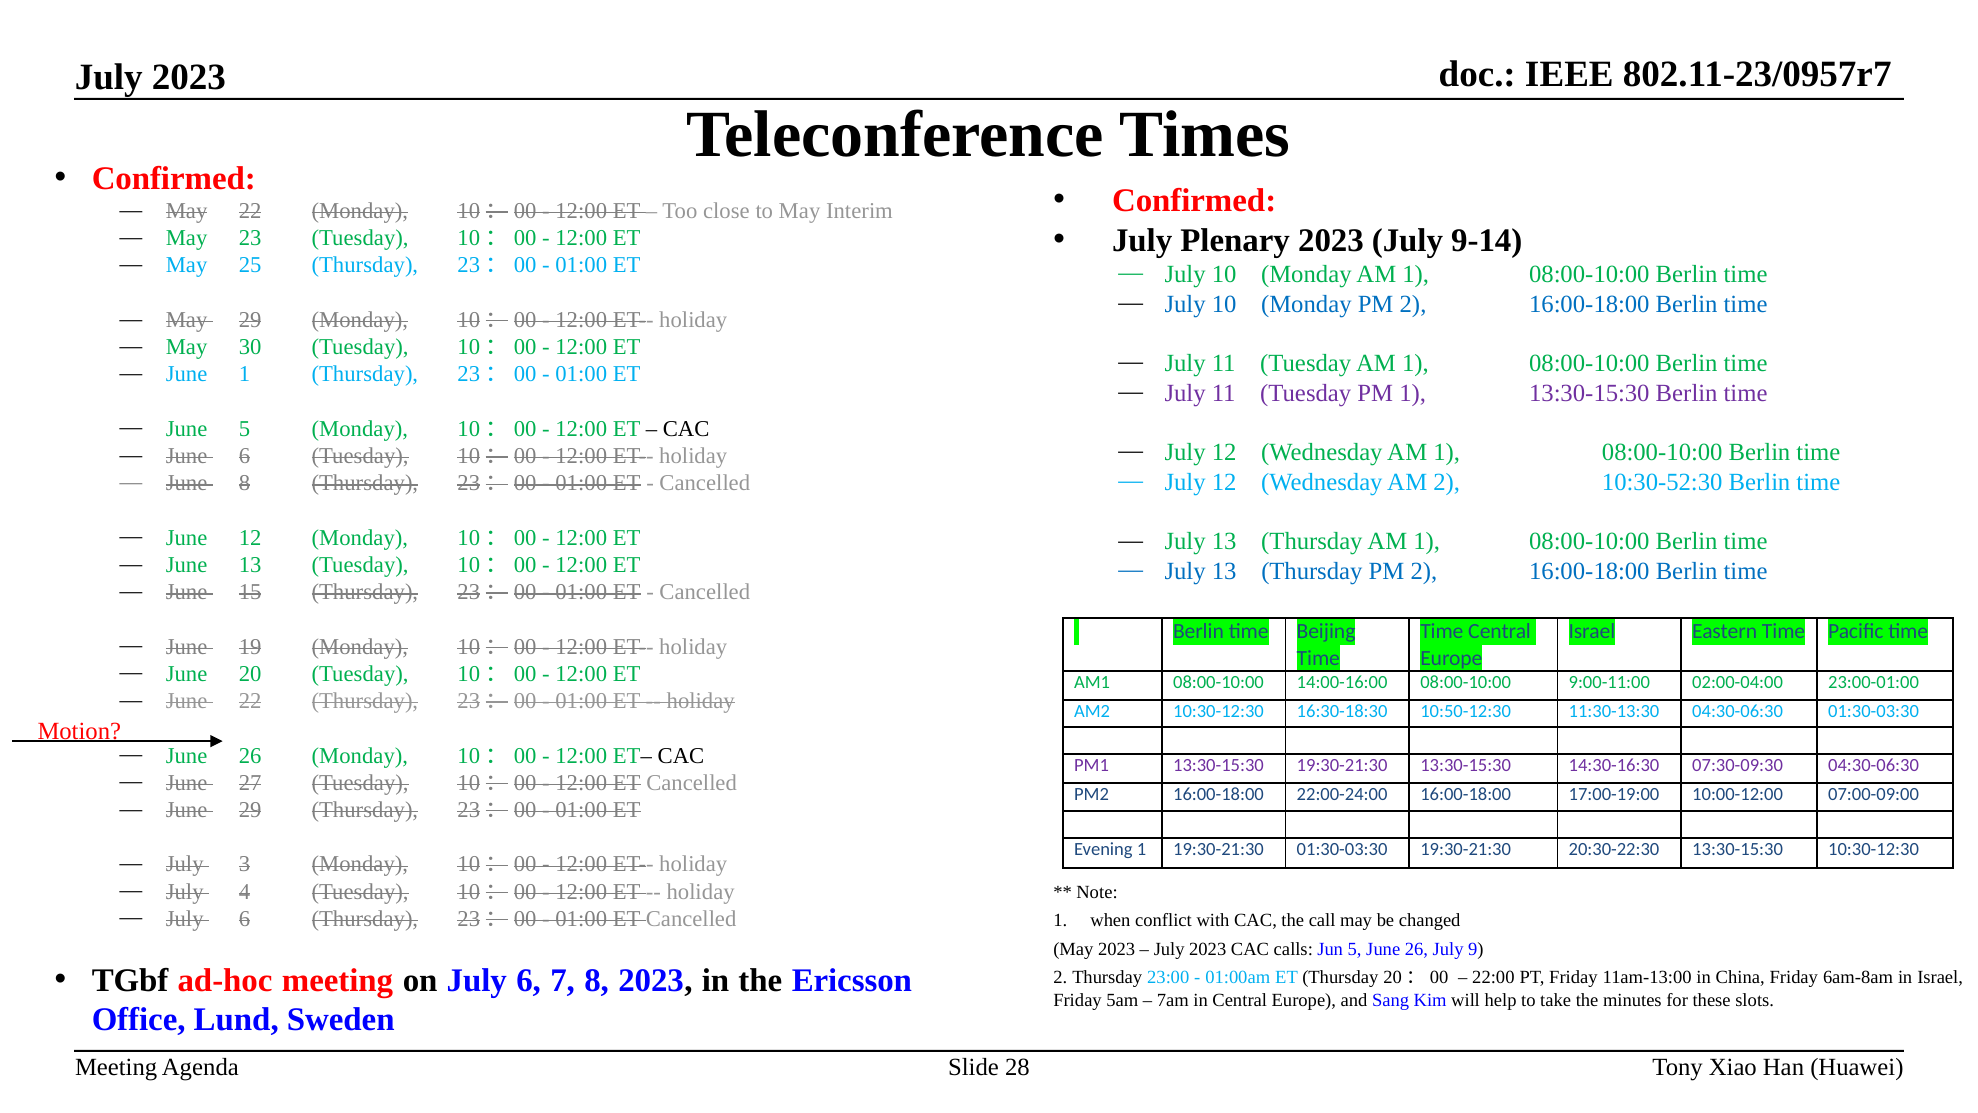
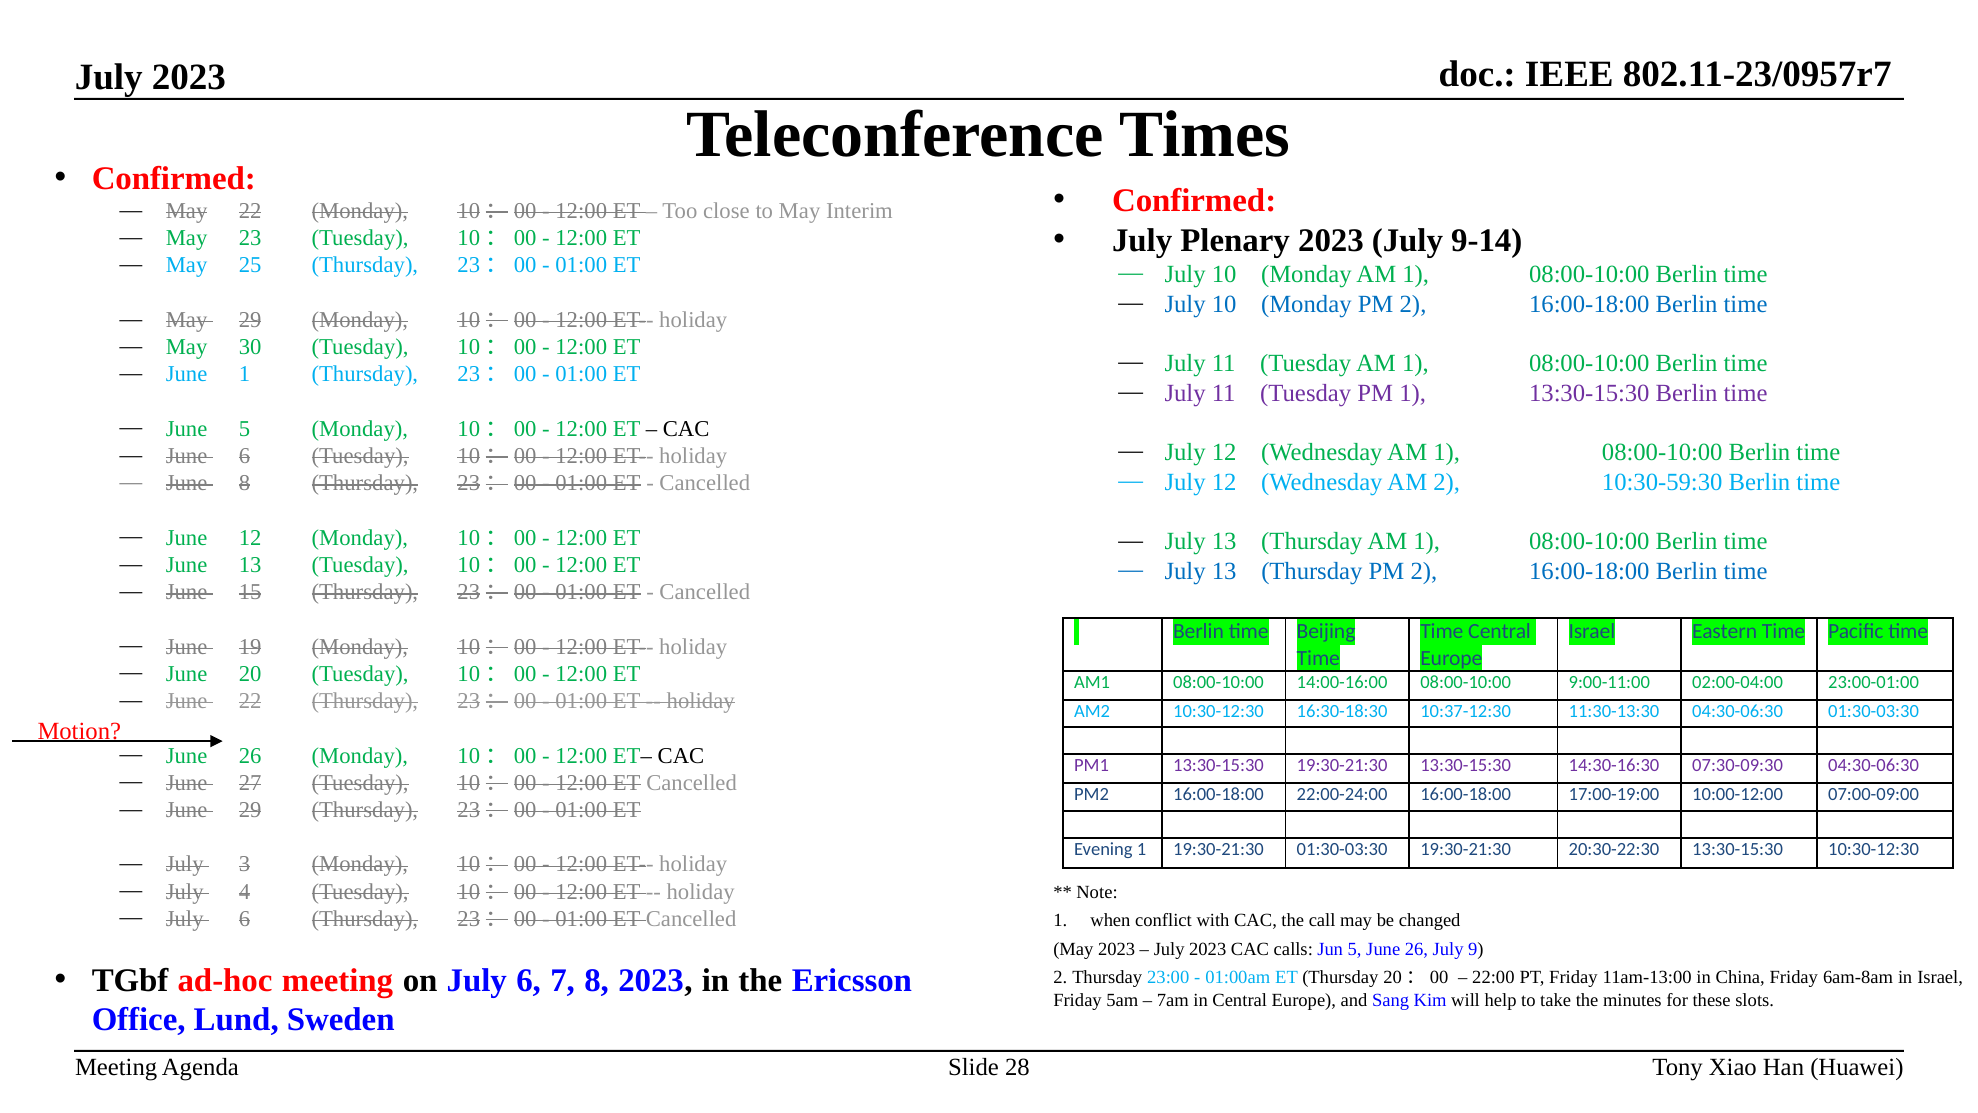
10:30-52:30: 10:30-52:30 -> 10:30-59:30
10:50-12:30: 10:50-12:30 -> 10:37-12:30
